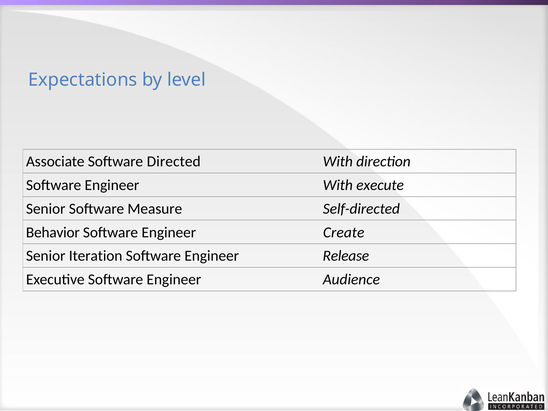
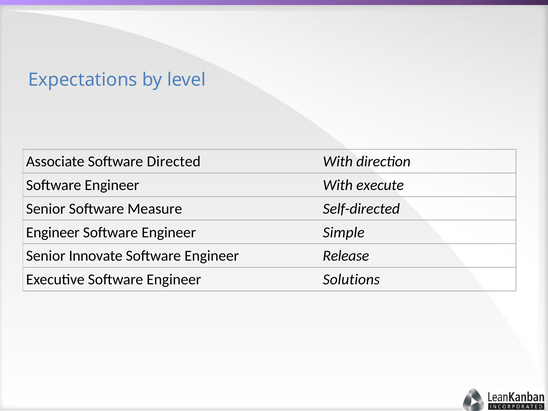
Behavior at (53, 232): Behavior -> Engineer
Create: Create -> Simple
Iteration: Iteration -> Innovate
Audience: Audience -> Solutions
